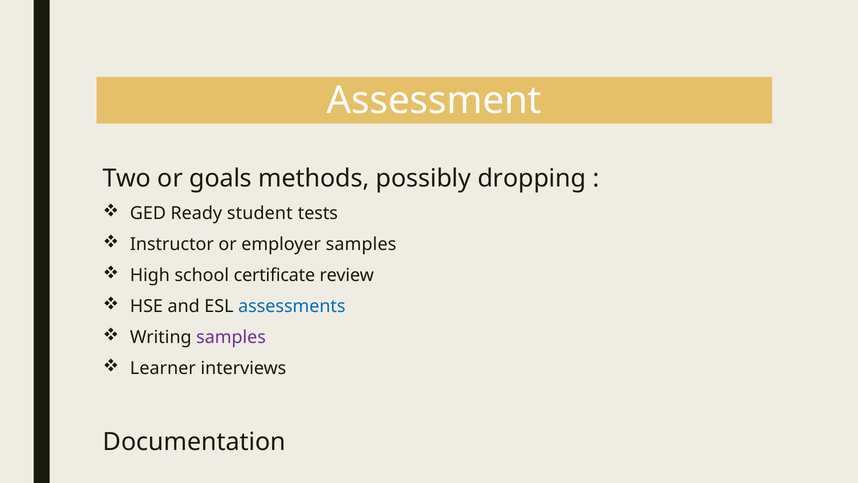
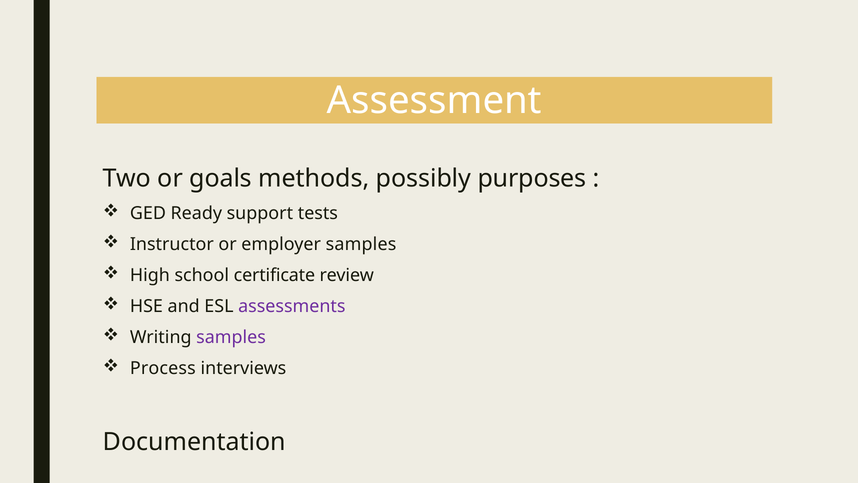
dropping: dropping -> purposes
student: student -> support
assessments colour: blue -> purple
Learner: Learner -> Process
